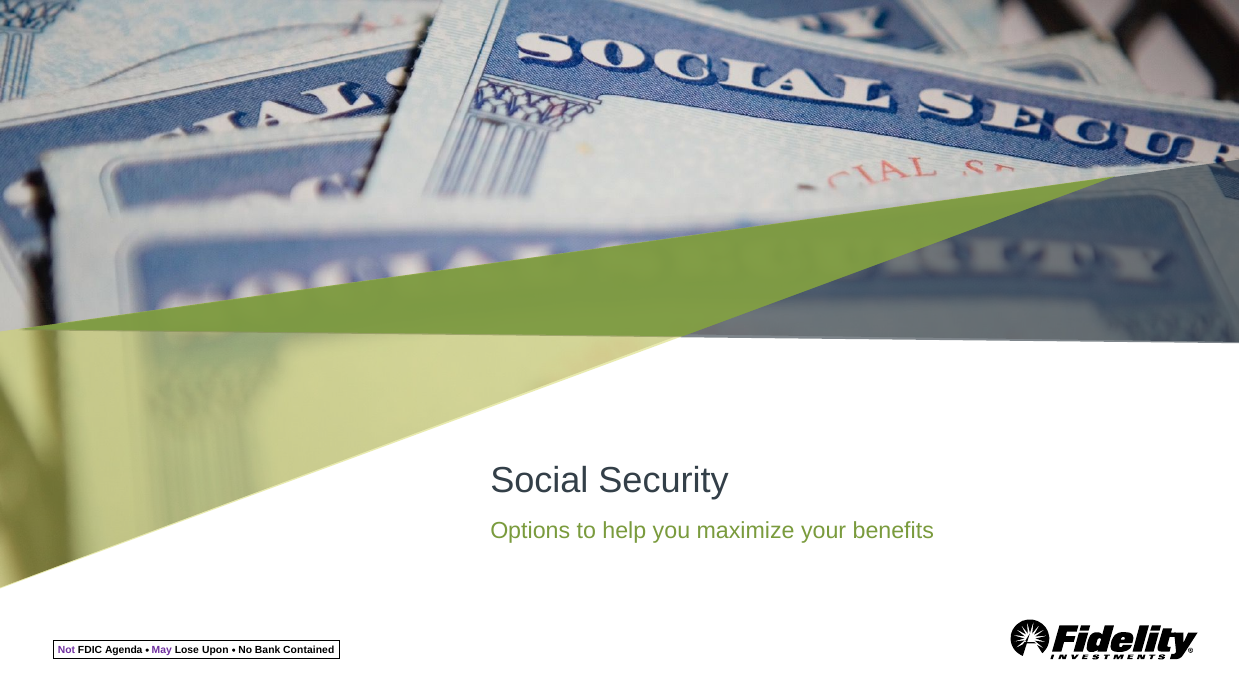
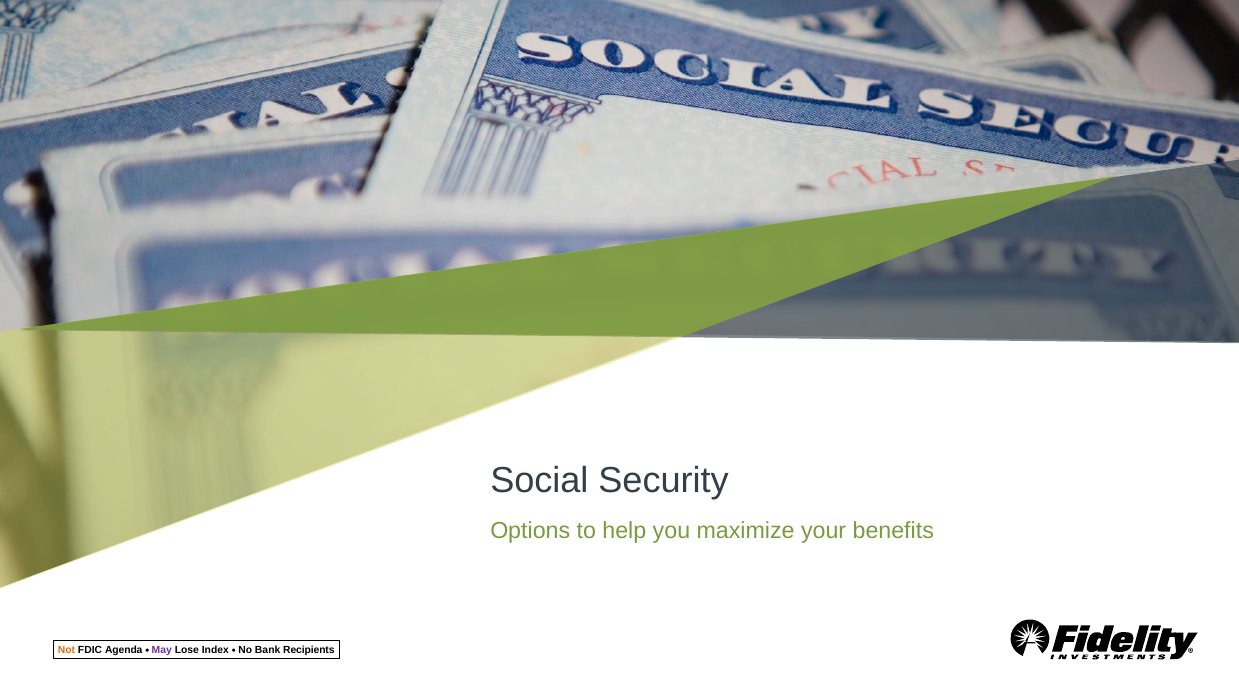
Not colour: purple -> orange
Upon: Upon -> Index
Contained: Contained -> Recipients
